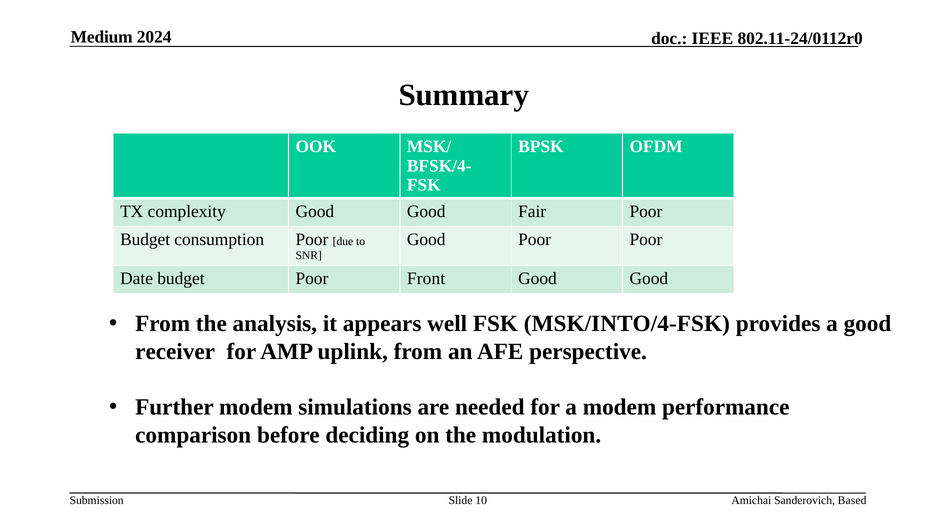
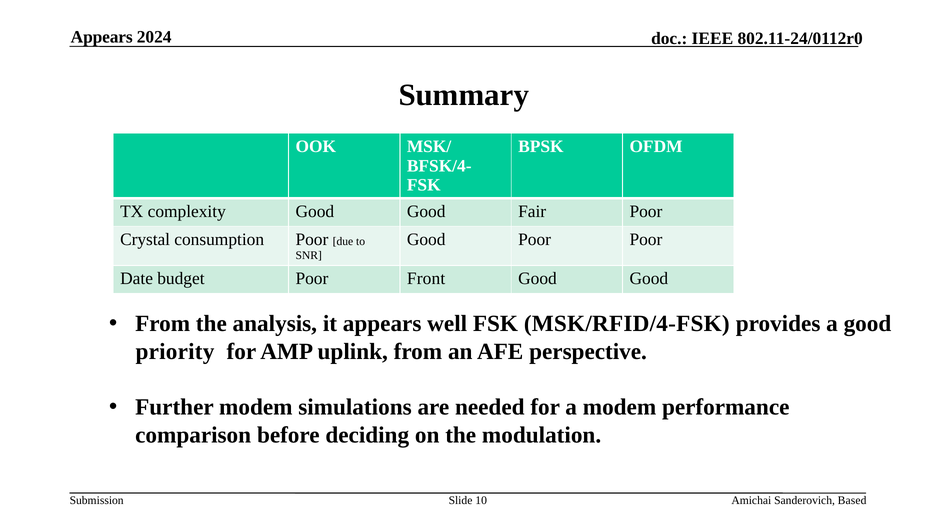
Medium at (102, 37): Medium -> Appears
Budget at (145, 240): Budget -> Crystal
MSK/INTO/4-FSK: MSK/INTO/4-FSK -> MSK/RFID/4-FSK
receiver: receiver -> priority
